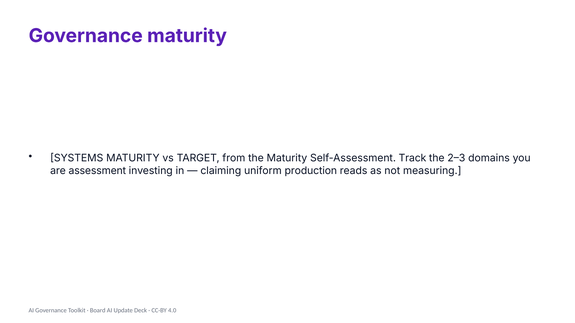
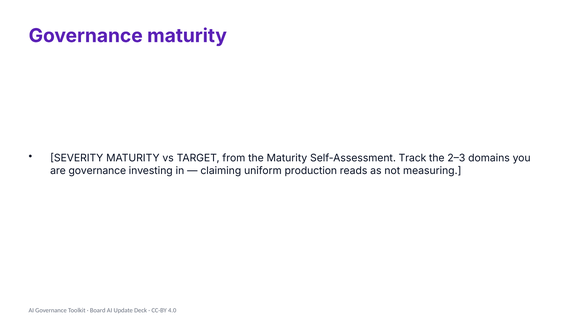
SYSTEMS: SYSTEMS -> SEVERITY
are assessment: assessment -> governance
